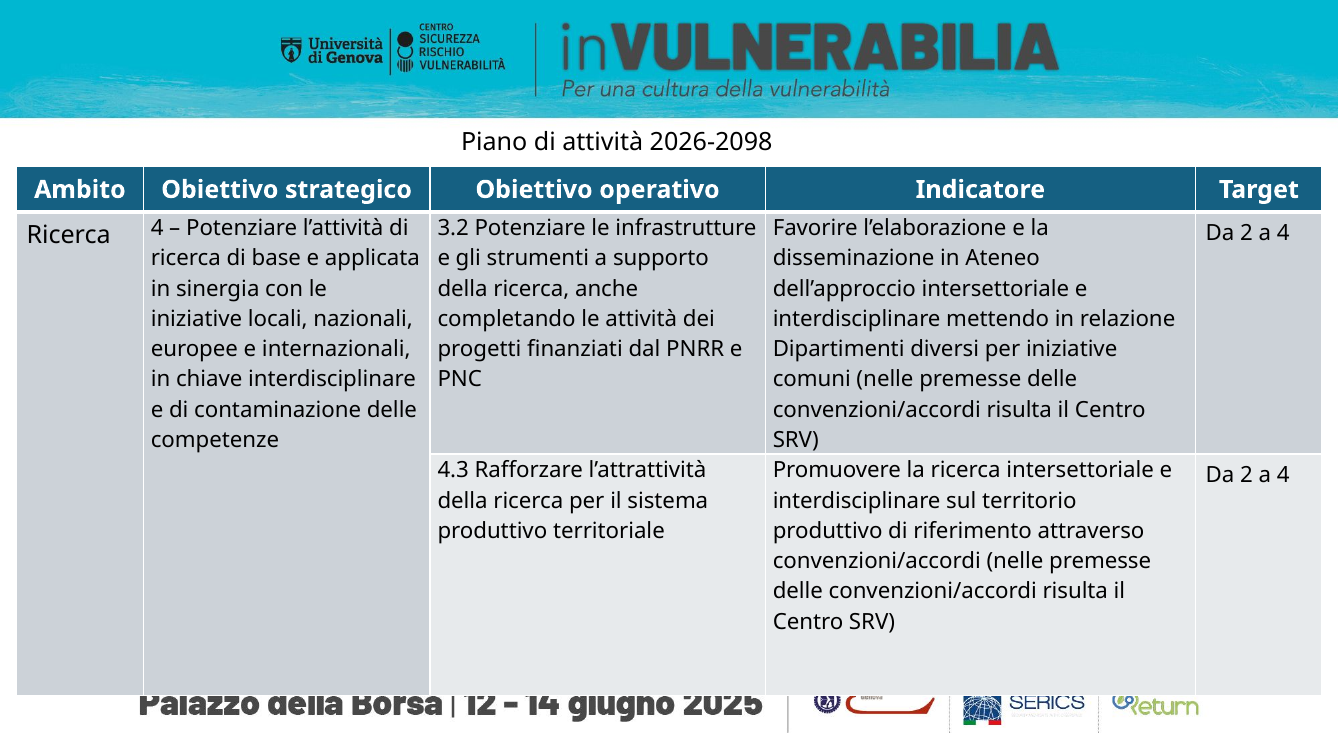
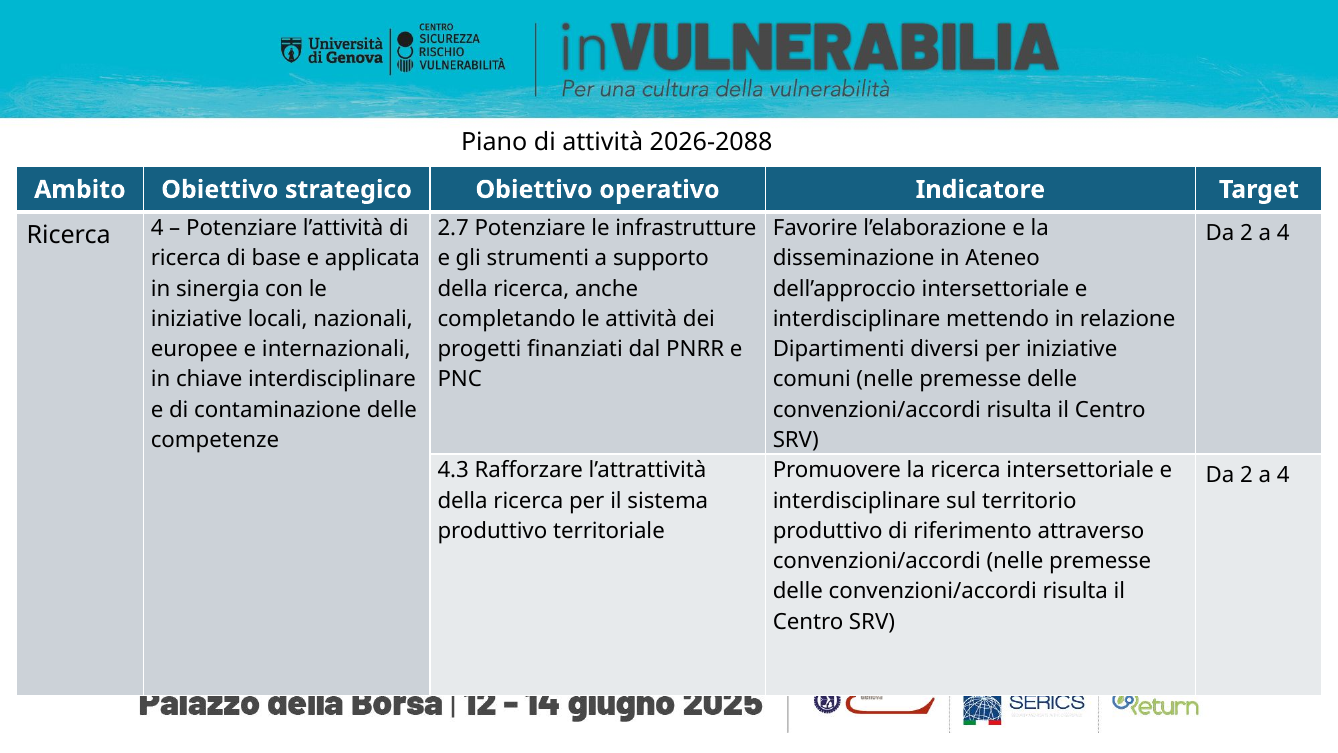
2026-2098: 2026-2098 -> 2026-2088
3.2: 3.2 -> 2.7
